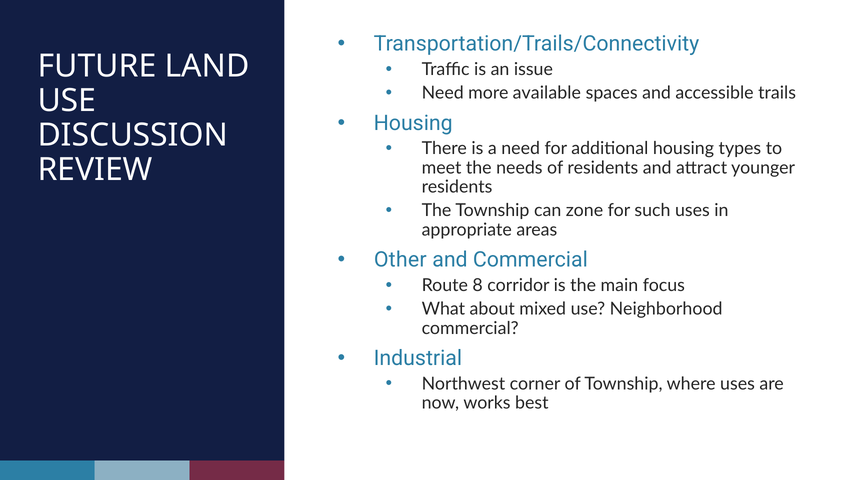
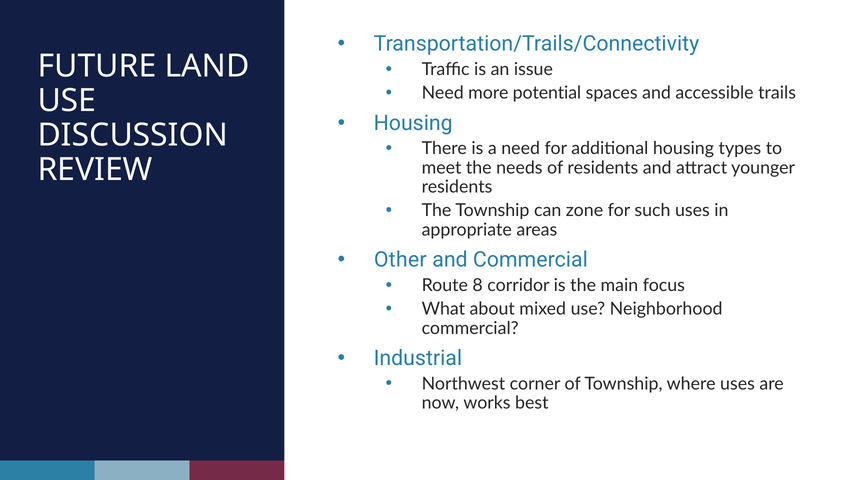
available: available -> potential
